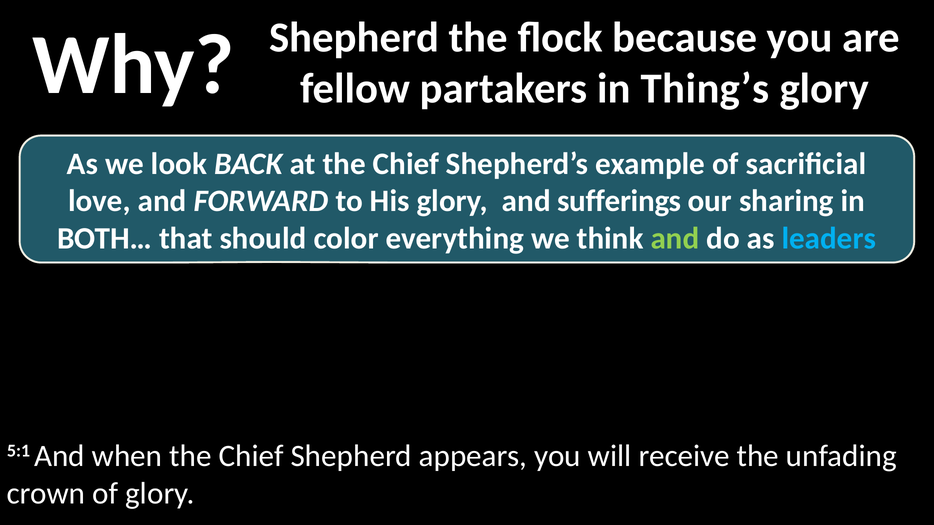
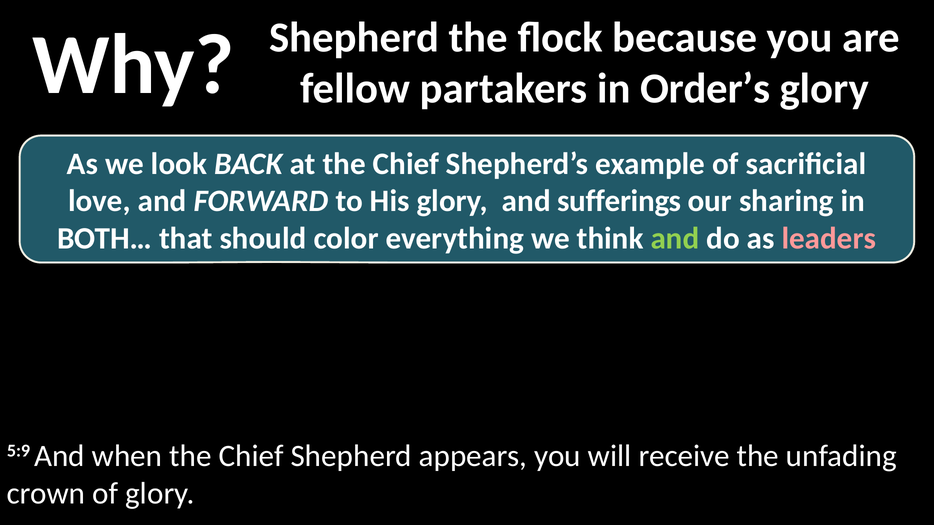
Thing’s: Thing’s -> Order’s
leaders colour: light blue -> pink
5:1: 5:1 -> 5:9
